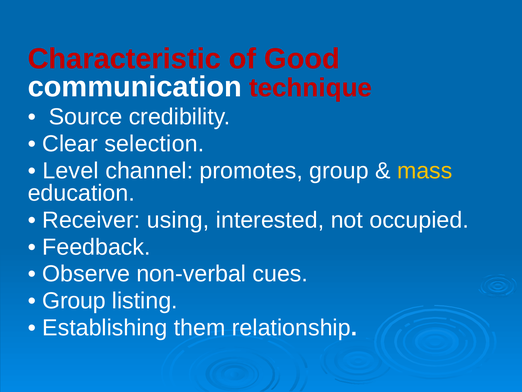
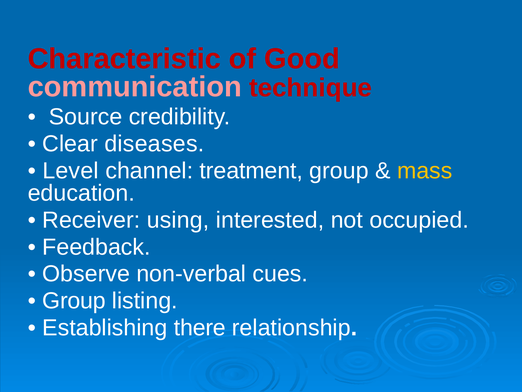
communication colour: white -> pink
selection: selection -> diseases
promotes: promotes -> treatment
them: them -> there
